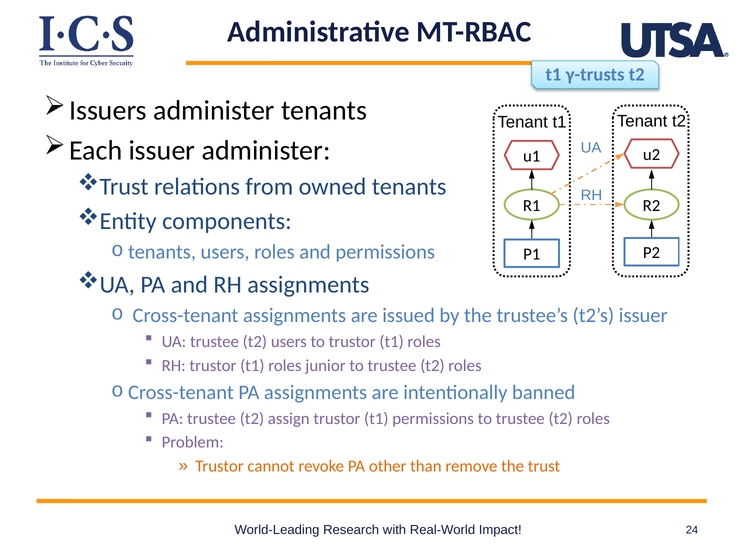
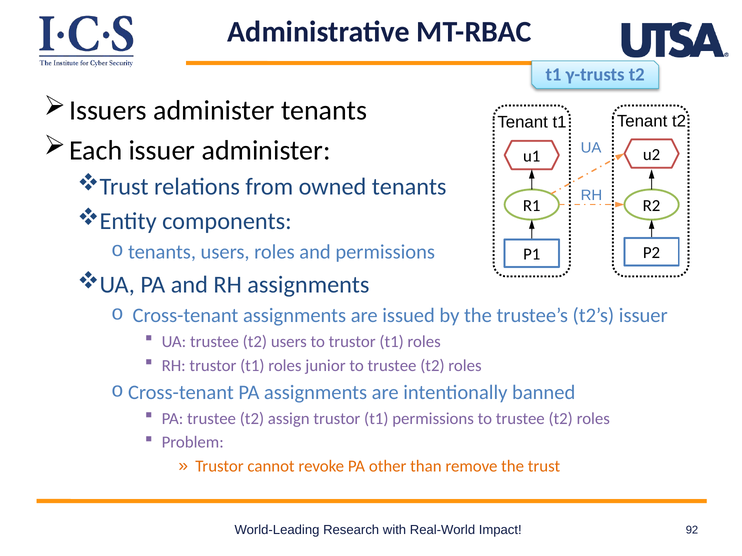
24: 24 -> 92
